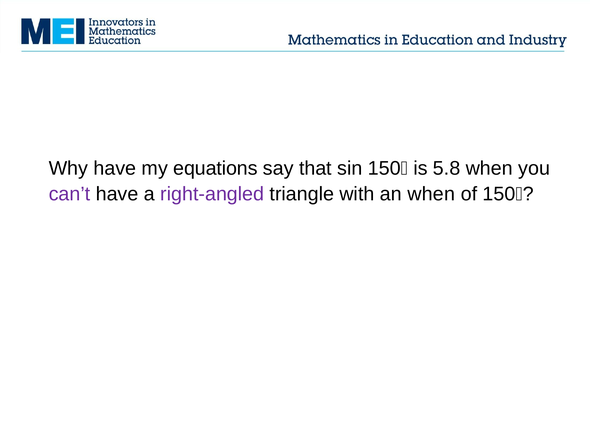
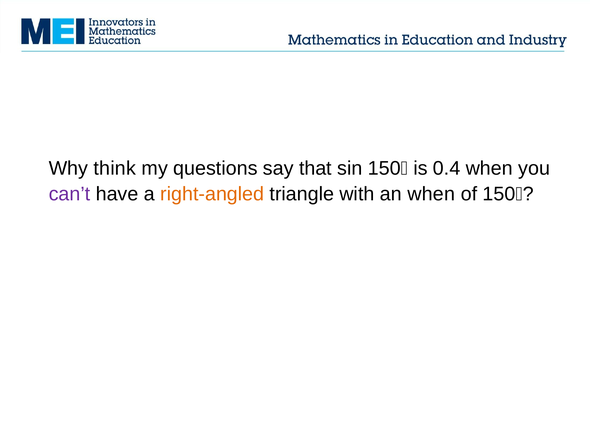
Why have: have -> think
equations: equations -> questions
5.8: 5.8 -> 0.4
right-angled colour: purple -> orange
